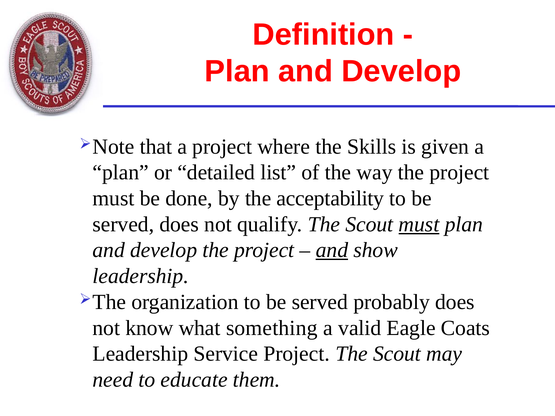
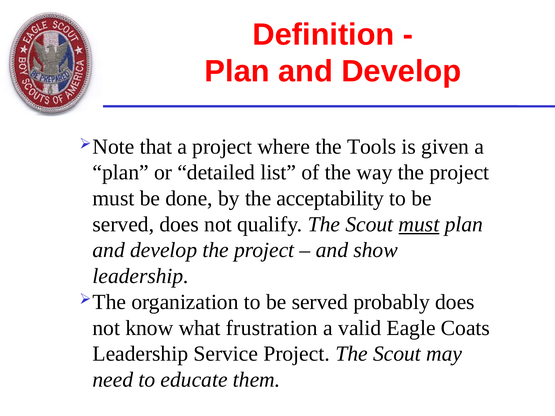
Skills: Skills -> Tools
and at (332, 250) underline: present -> none
something: something -> frustration
